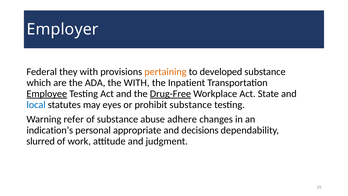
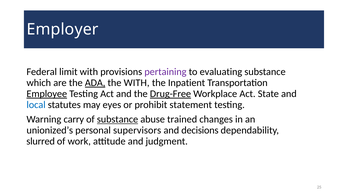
they: they -> limit
pertaining colour: orange -> purple
developed: developed -> evaluating
ADA underline: none -> present
prohibit substance: substance -> statement
refer: refer -> carry
substance at (118, 119) underline: none -> present
adhere: adhere -> trained
indication’s: indication’s -> unionized’s
appropriate: appropriate -> supervisors
